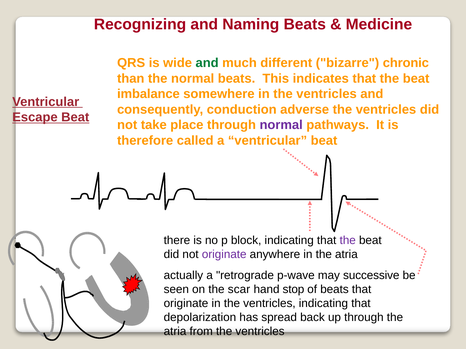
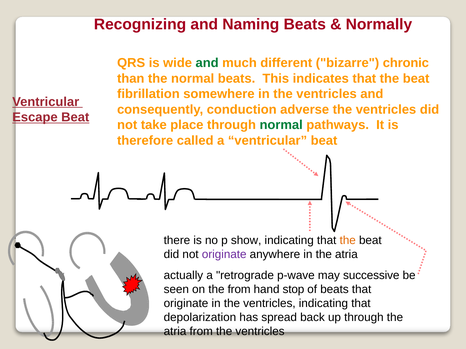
Medicine: Medicine -> Normally
imbalance: imbalance -> fibrillation
normal at (281, 125) colour: purple -> green
block: block -> show
the at (348, 241) colour: purple -> orange
the scar: scar -> from
